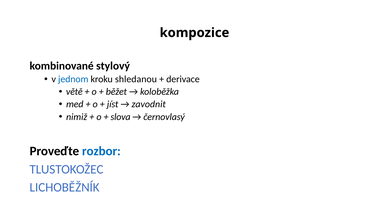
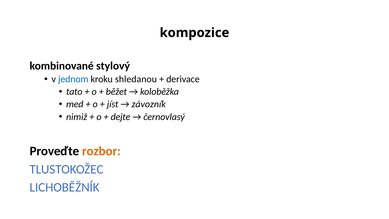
větě: větě -> tato
zavodnit: zavodnit -> závozník
slova: slova -> dejte
rozbor colour: blue -> orange
